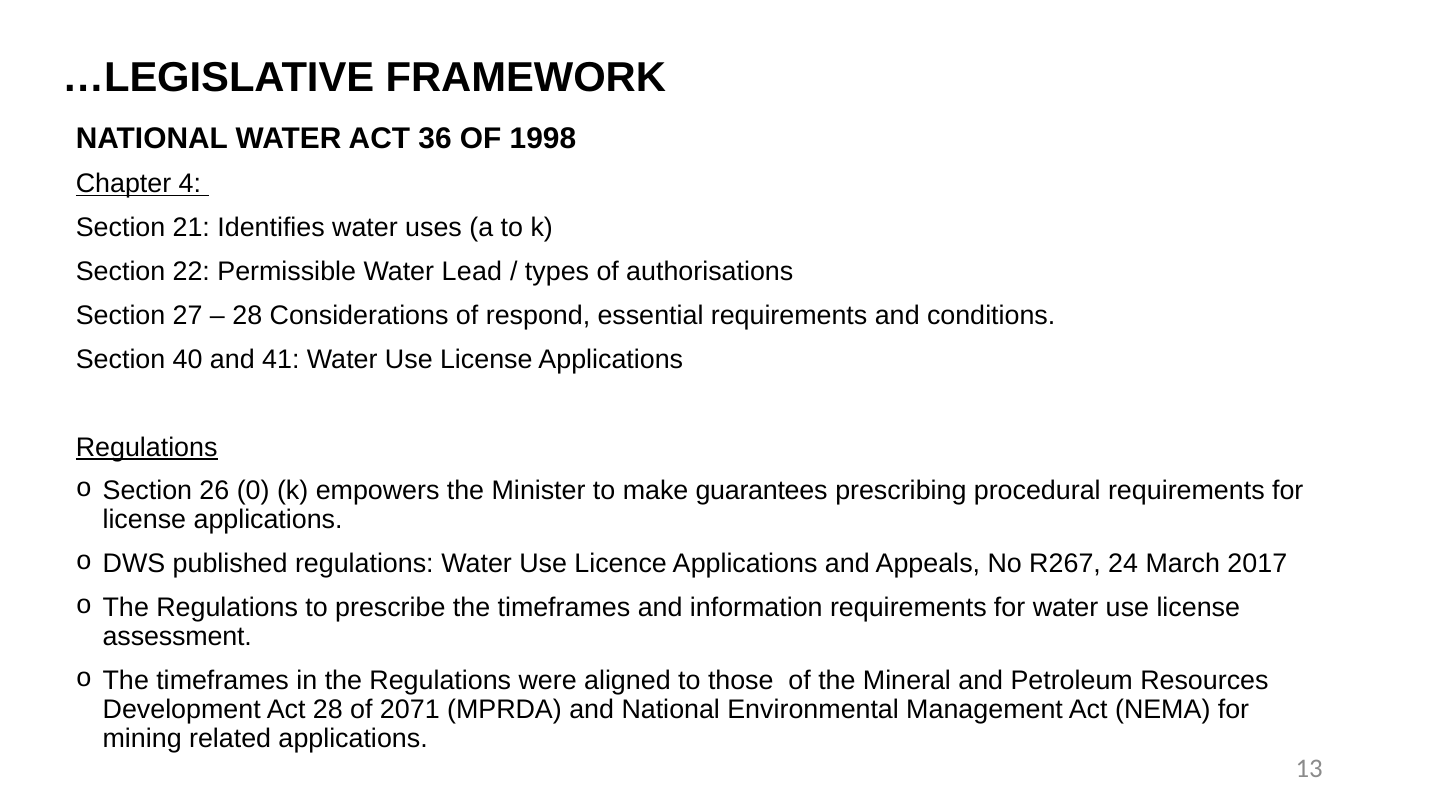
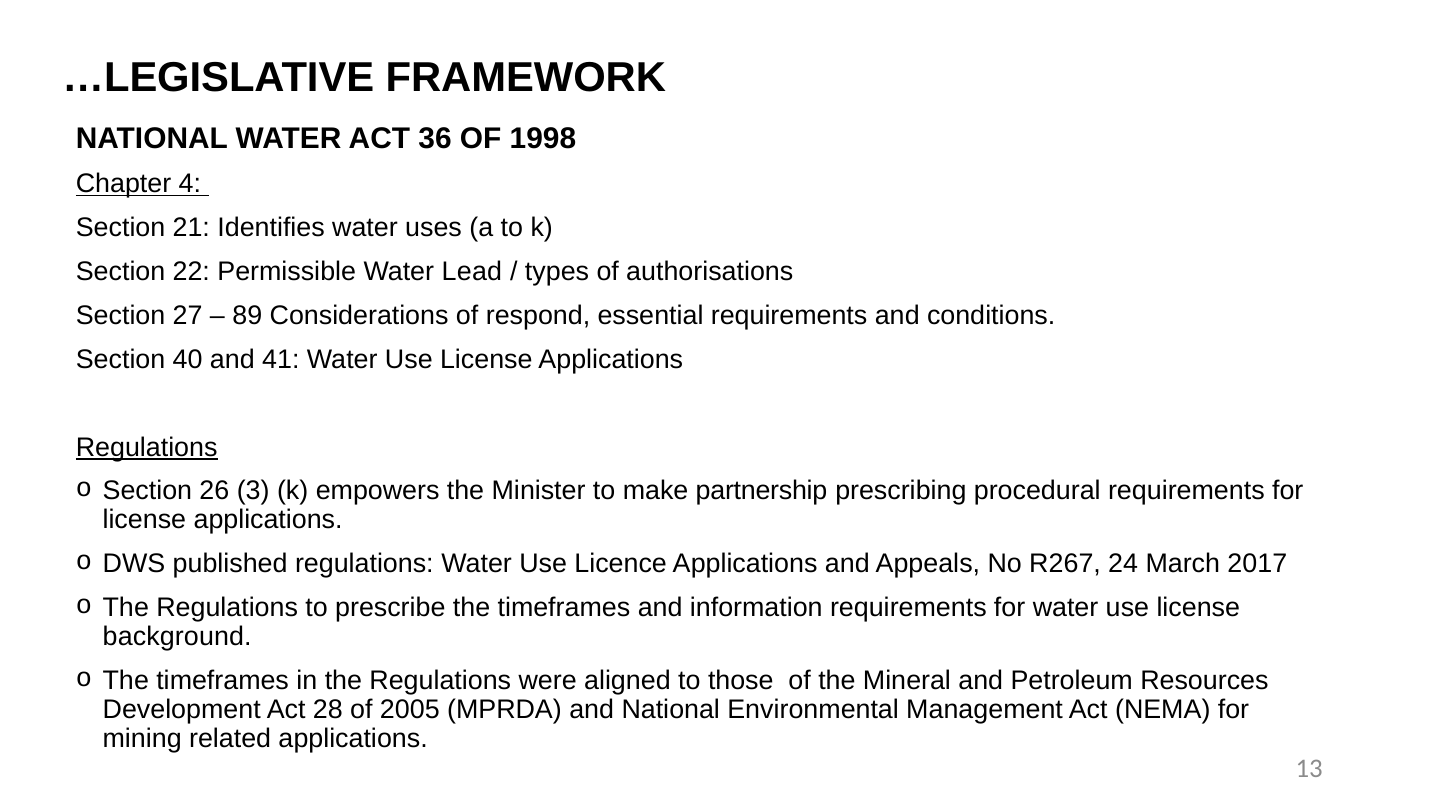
28 at (247, 316): 28 -> 89
0: 0 -> 3
guarantees: guarantees -> partnership
assessment: assessment -> background
2071: 2071 -> 2005
